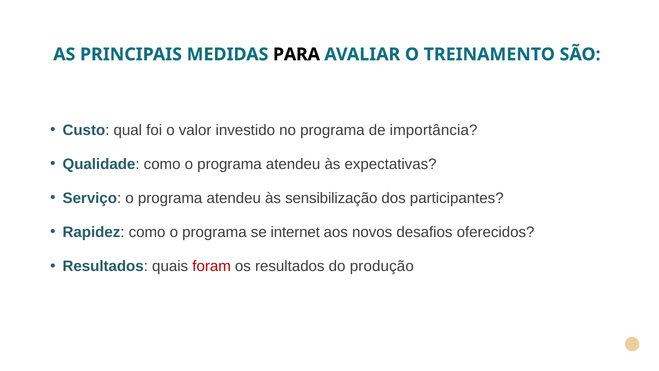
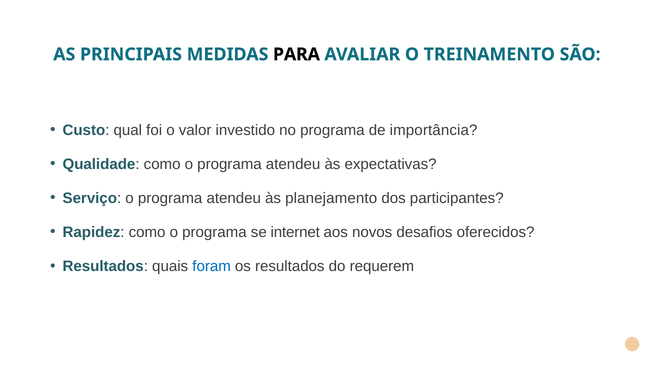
sensibilização: sensibilização -> planejamento
foram colour: red -> blue
produção: produção -> requerem
